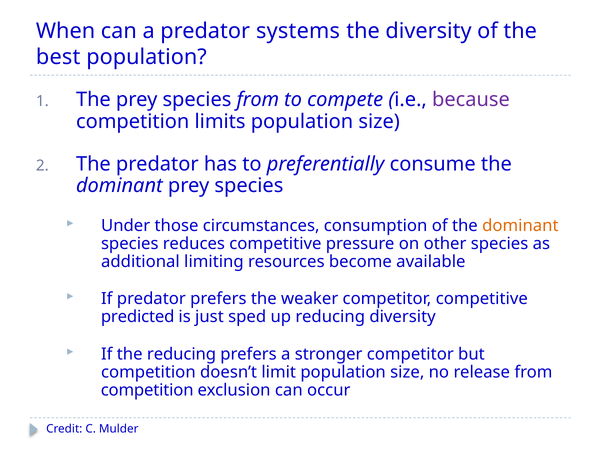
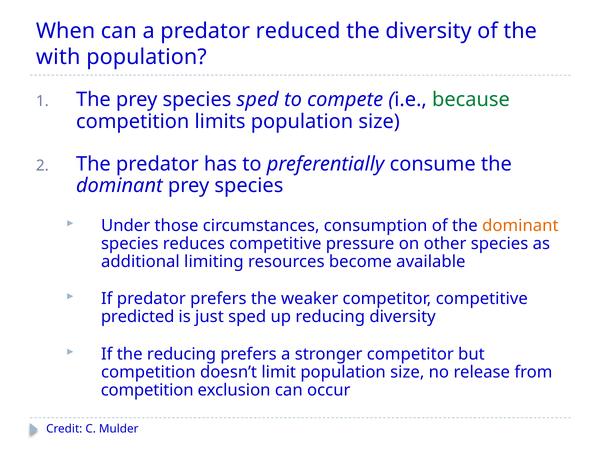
systems: systems -> reduced
best: best -> with
species from: from -> sped
because colour: purple -> green
